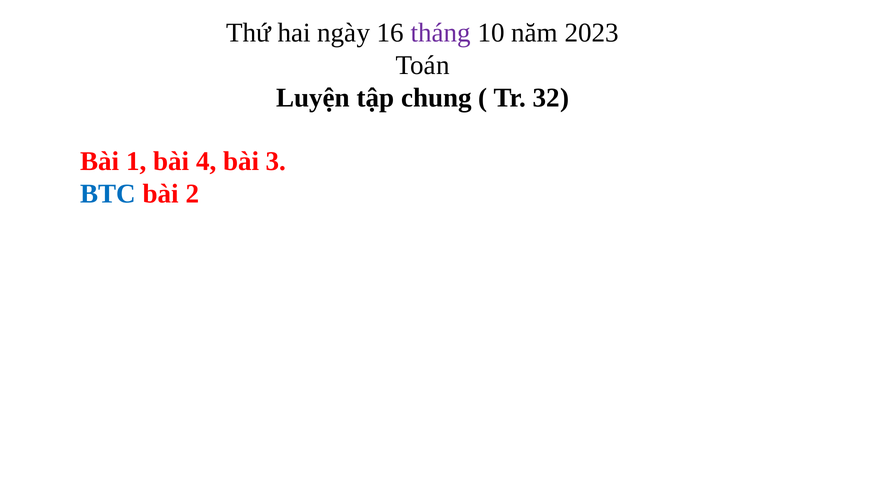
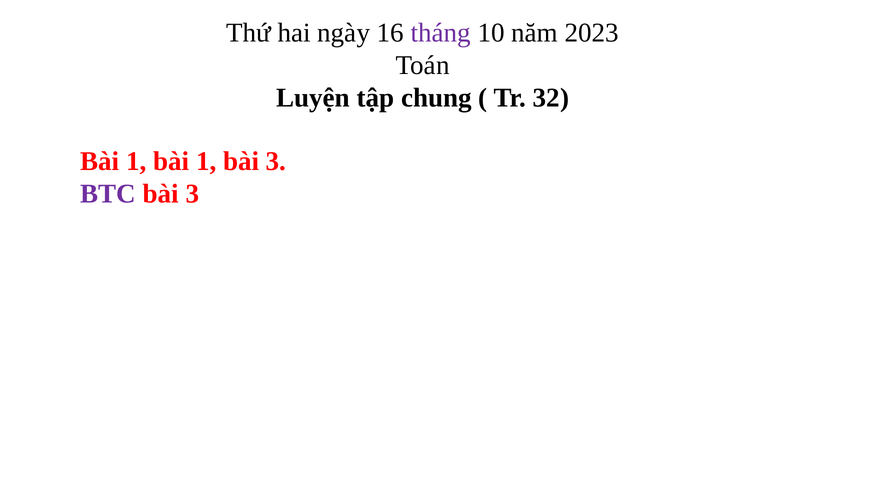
1 bài 4: 4 -> 1
BTC colour: blue -> purple
2 at (192, 194): 2 -> 3
